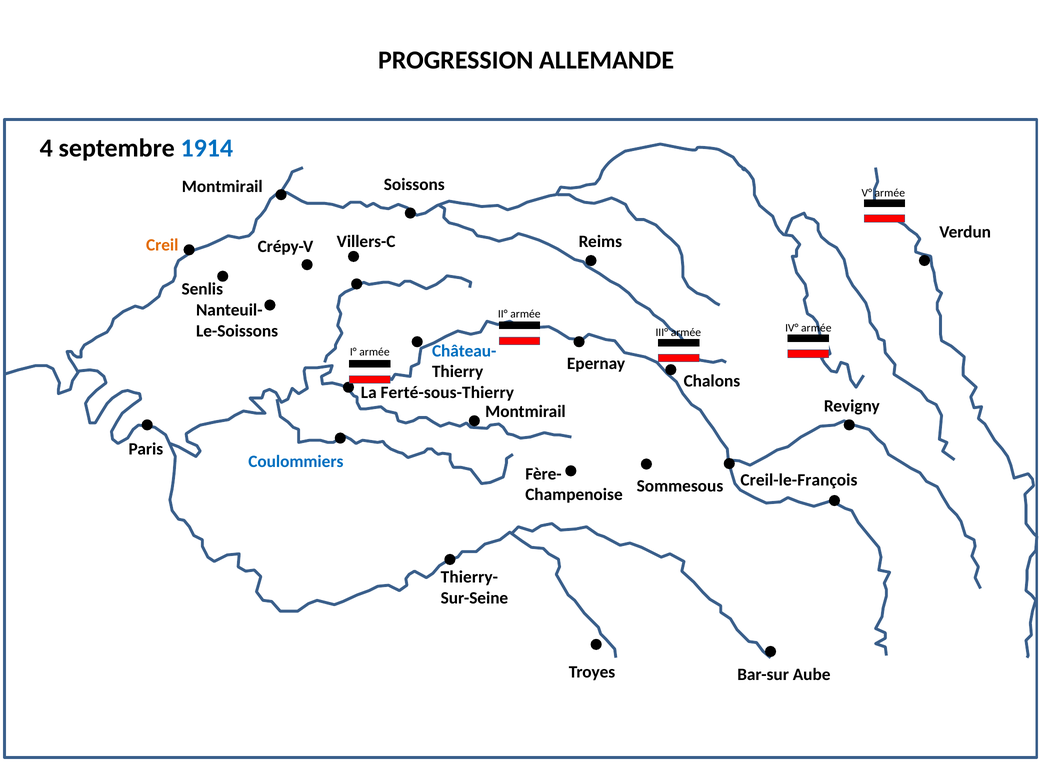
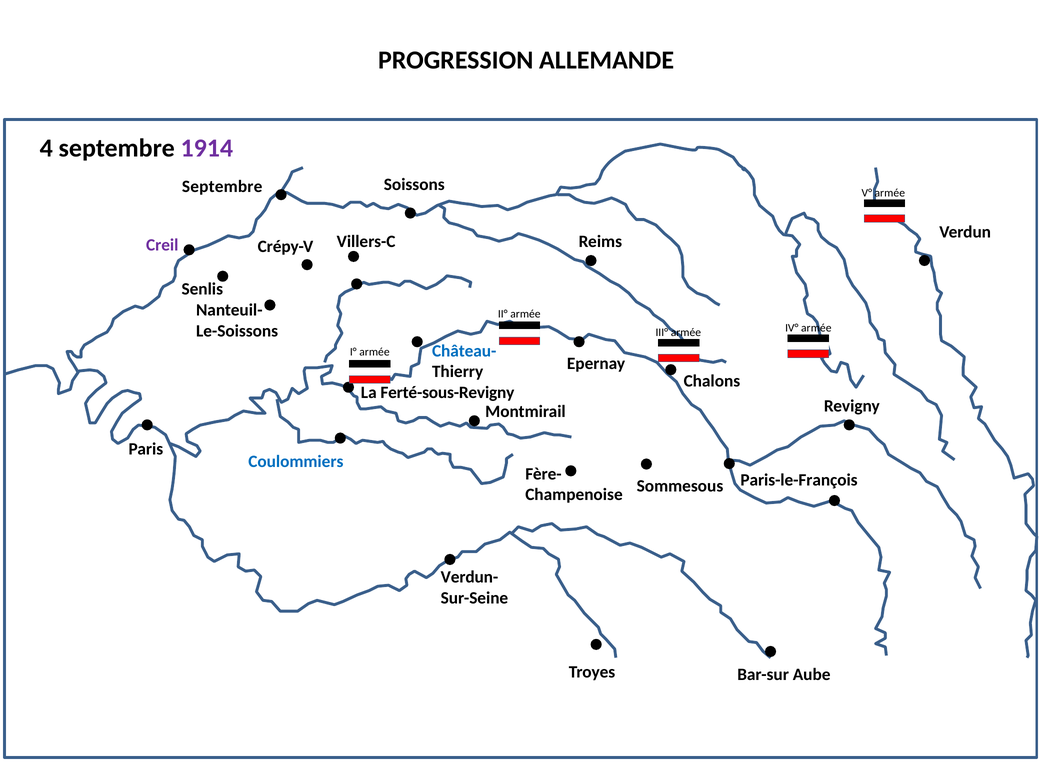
1914 colour: blue -> purple
Montmirail at (222, 187): Montmirail -> Septembre
Creil colour: orange -> purple
Ferté-sous-Thierry: Ferté-sous-Thierry -> Ferté-sous-Revigny
Creil-le-François: Creil-le-François -> Paris-le-François
Thierry-: Thierry- -> Verdun-
